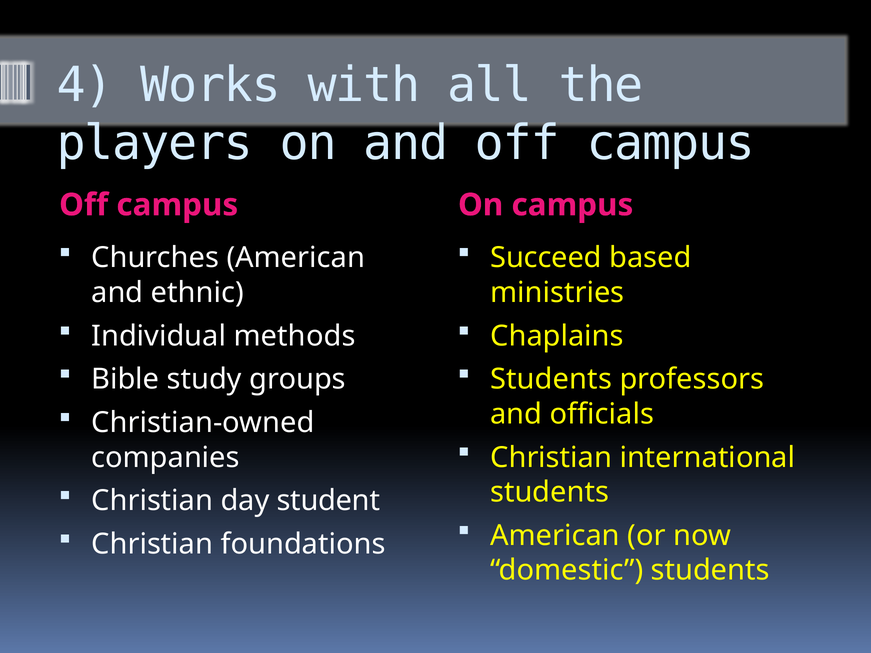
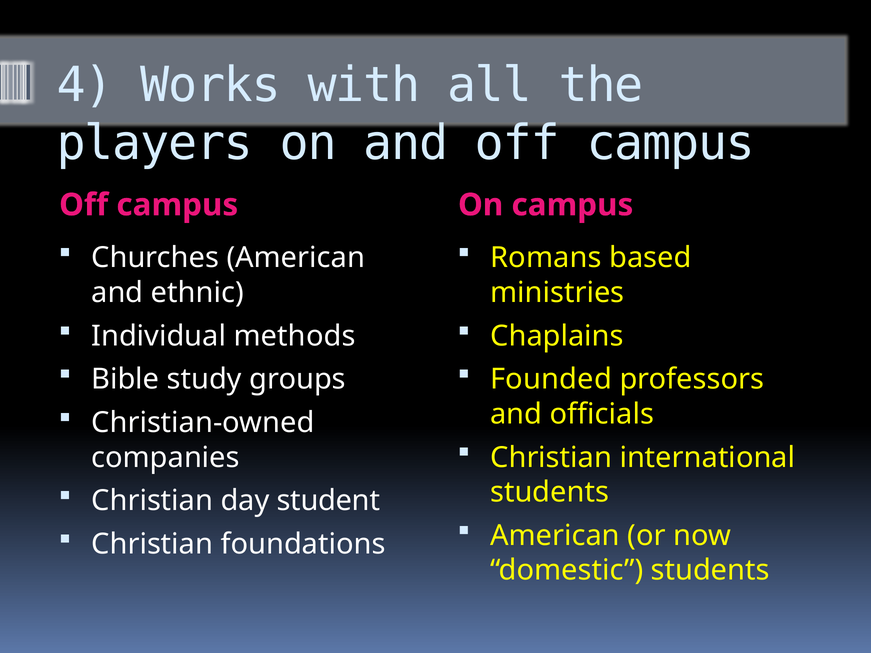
Succeed: Succeed -> Romans
Students at (551, 379): Students -> Founded
